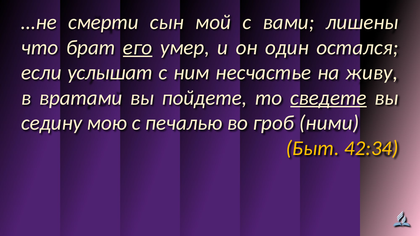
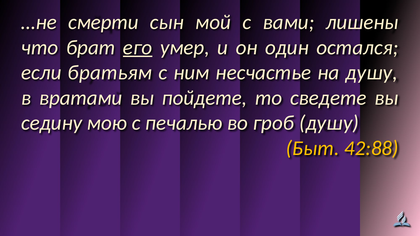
услышат: услышат -> братьям
на живу: живу -> душу
сведете underline: present -> none
гроб ними: ними -> душу
42:34: 42:34 -> 42:88
